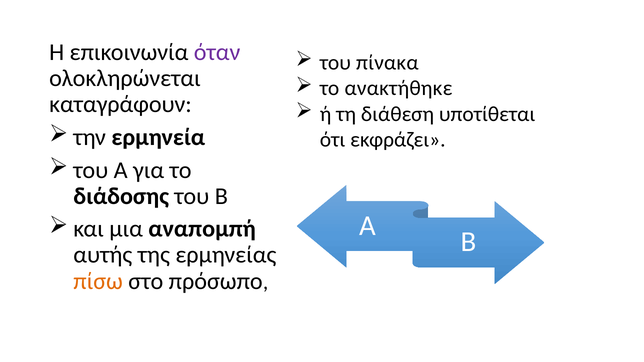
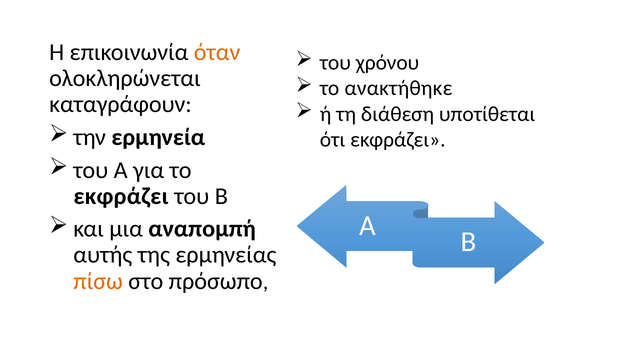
όταν colour: purple -> orange
πίνακα: πίνακα -> χρόνου
διάδοσης at (121, 196): διάδοσης -> εκφράζει
